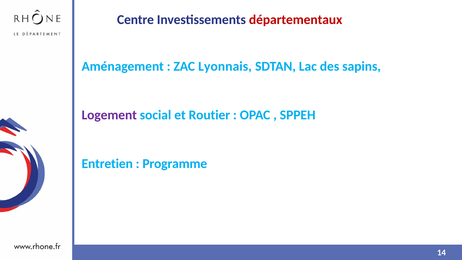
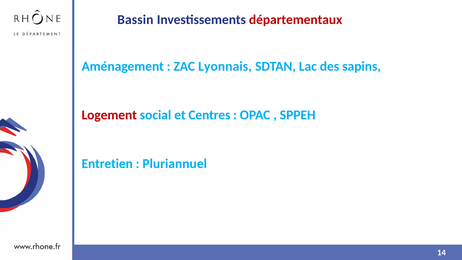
Centre: Centre -> Bassin
Logement colour: purple -> red
Routier: Routier -> Centres
Programme: Programme -> Pluriannuel
